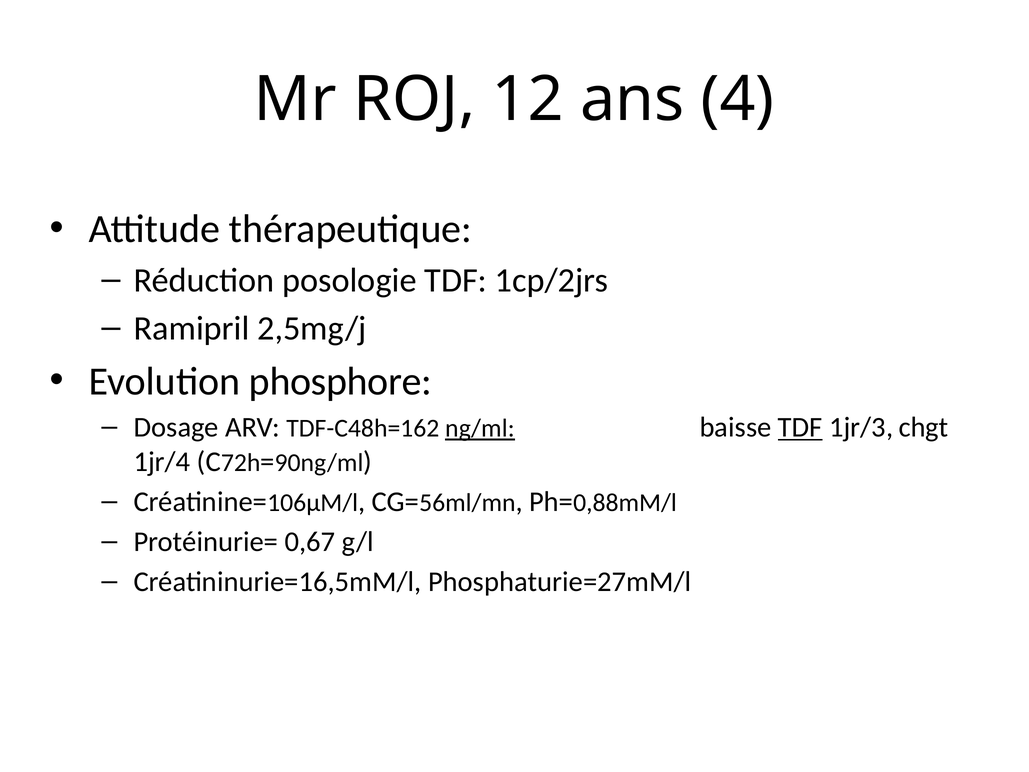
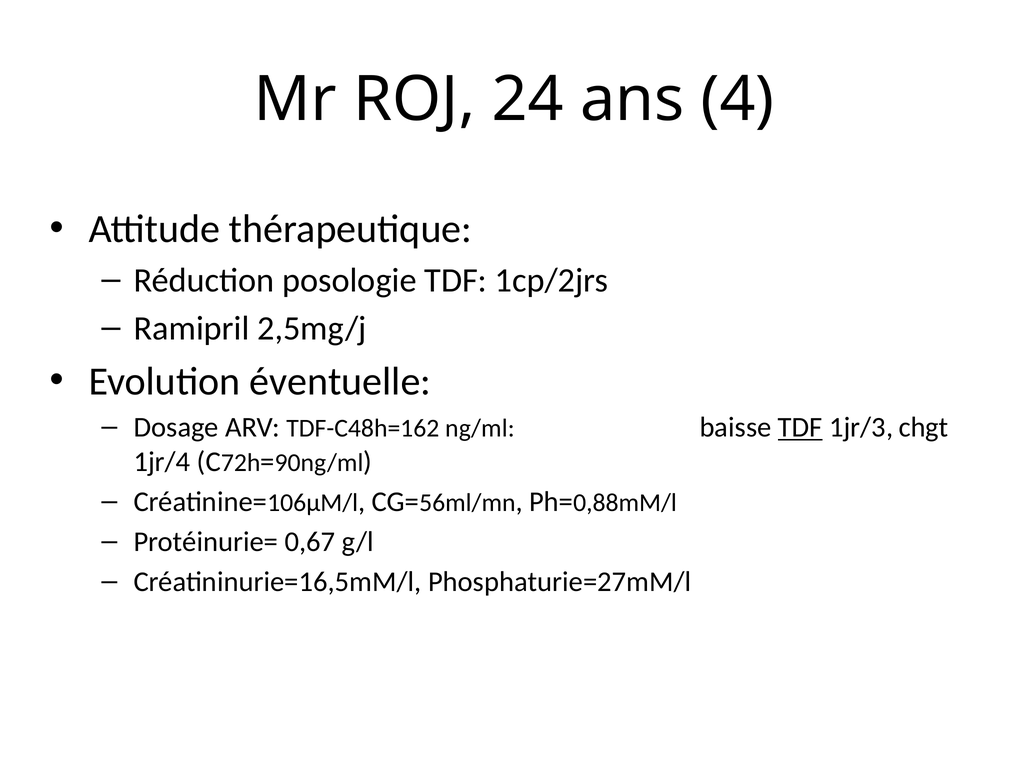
12: 12 -> 24
phosphore: phosphore -> éventuelle
ng/ml underline: present -> none
